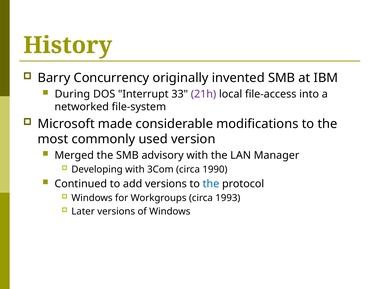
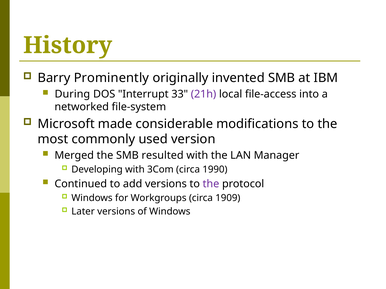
Concurrency: Concurrency -> Prominently
advisory: advisory -> resulted
the at (211, 184) colour: blue -> purple
1993: 1993 -> 1909
